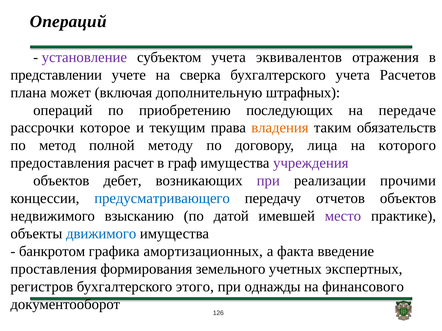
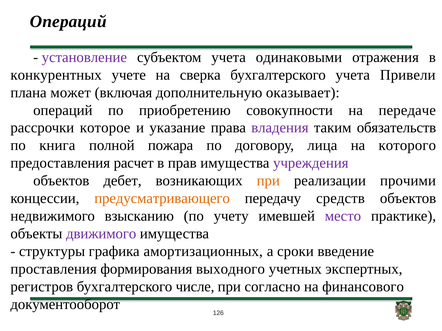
эквивалентов: эквивалентов -> одинаковыми
представлении: представлении -> конкурентных
Расчетов: Расчетов -> Привели
штрафных: штрафных -> оказывает
последующих: последующих -> совокупности
текущим: текущим -> указание
владения colour: orange -> purple
метод: метод -> книга
методу: методу -> пожара
граф: граф -> прав
при at (268, 181) colour: purple -> orange
предусматривающего colour: blue -> orange
отчетов: отчетов -> средств
датой: датой -> учету
движимого colour: blue -> purple
банкротом: банкротом -> структуры
факта: факта -> сроки
земельного: земельного -> выходного
этого: этого -> числе
однажды: однажды -> согласно
